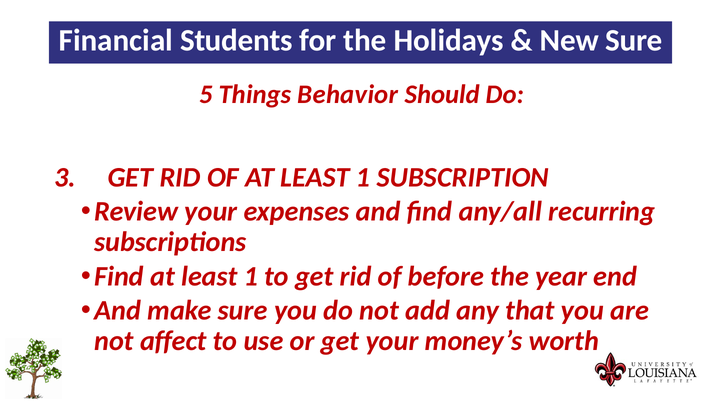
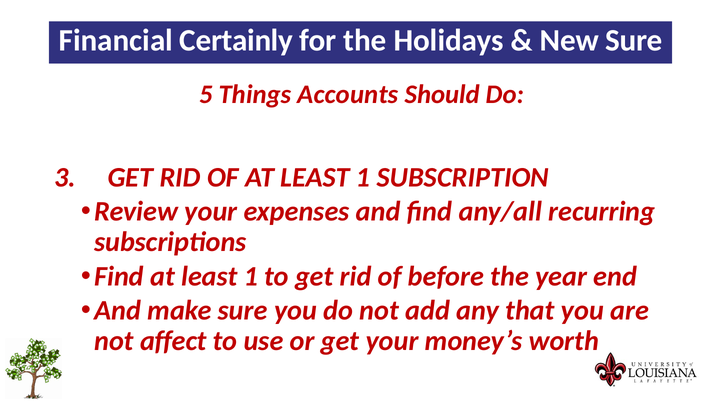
Students: Students -> Certainly
Behavior: Behavior -> Accounts
